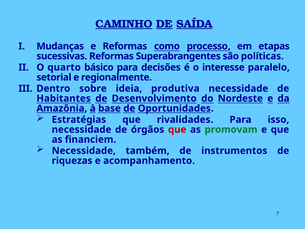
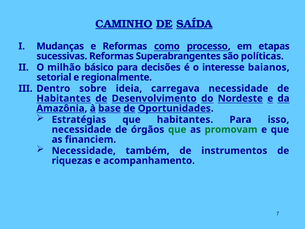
quarto: quarto -> milhão
paralelo: paralelo -> baianos
produtiva: produtiva -> carregava
que rivalidades: rivalidades -> habitantes
que at (177, 129) colour: red -> green
